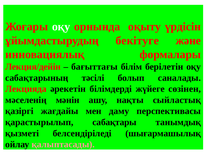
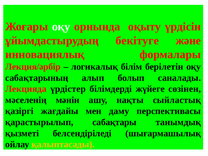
Лекция/дейін: Лекция/дейін -> Лекция/әрбір
бағыттағы: бағыттағы -> логикалық
тәсілі: тәсілі -> алып
әрекетін: әрекетін -> үрдістер
қалыптасады colour: pink -> yellow
